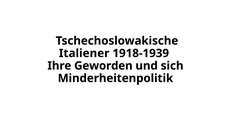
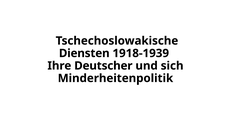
Italiener: Italiener -> Diensten
Geworden: Geworden -> Deutscher
